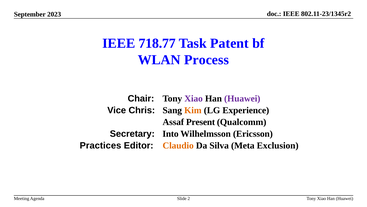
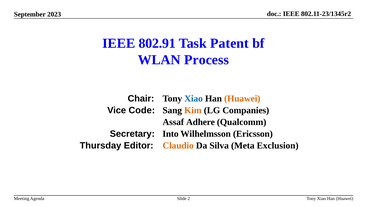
718.77: 718.77 -> 802.91
Xiao at (194, 98) colour: purple -> blue
Huawei at (242, 98) colour: purple -> orange
Chris: Chris -> Code
Experience: Experience -> Companies
Present: Present -> Adhere
Practices: Practices -> Thursday
